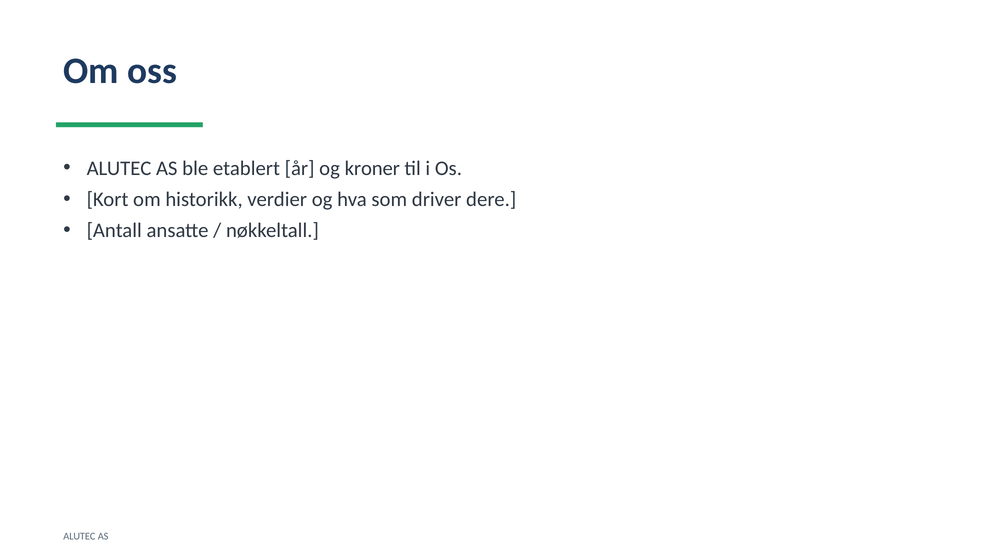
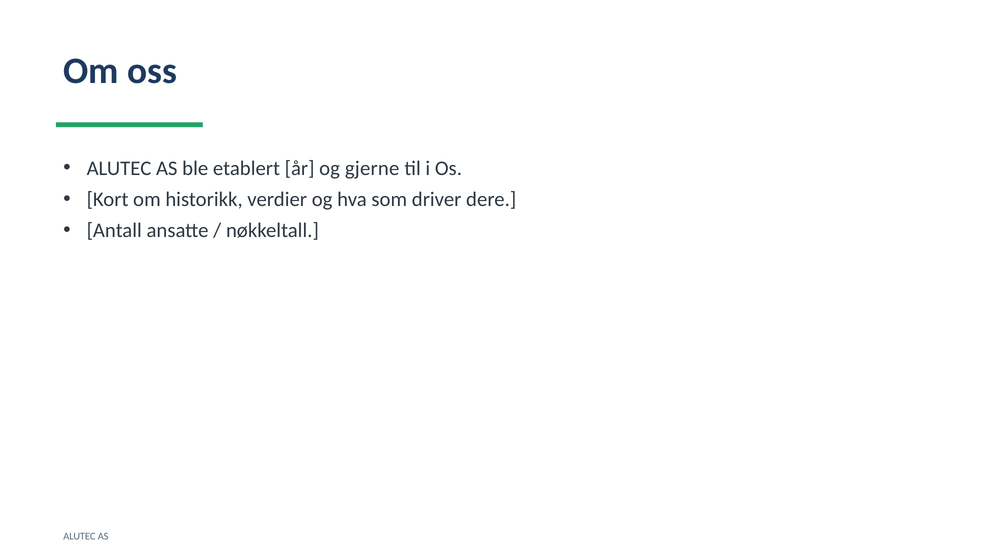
kroner: kroner -> gjerne
